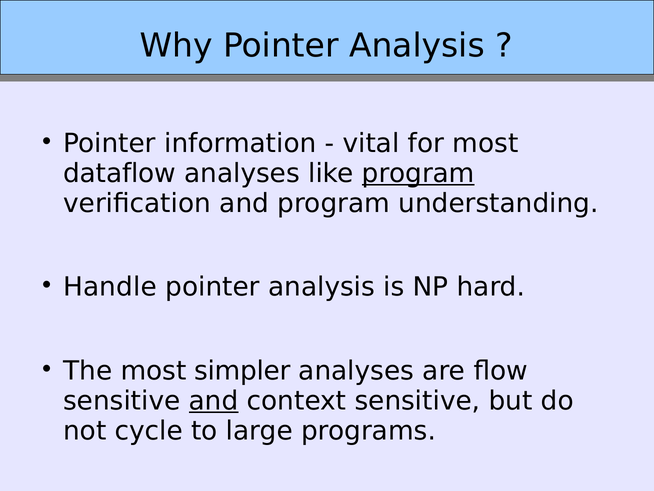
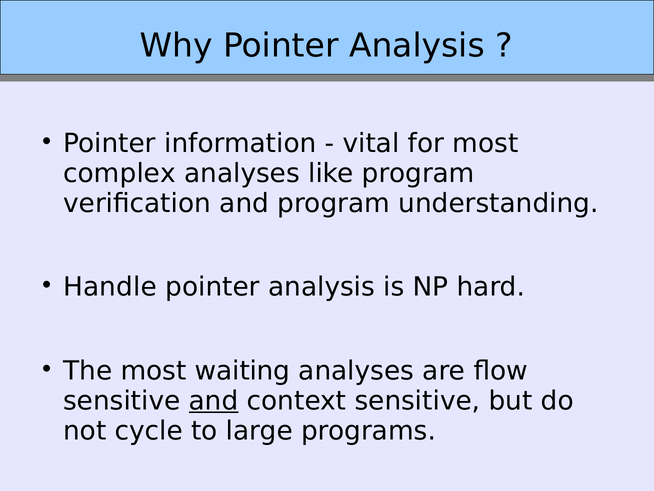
dataflow: dataflow -> complex
program at (418, 173) underline: present -> none
simpler: simpler -> waiting
